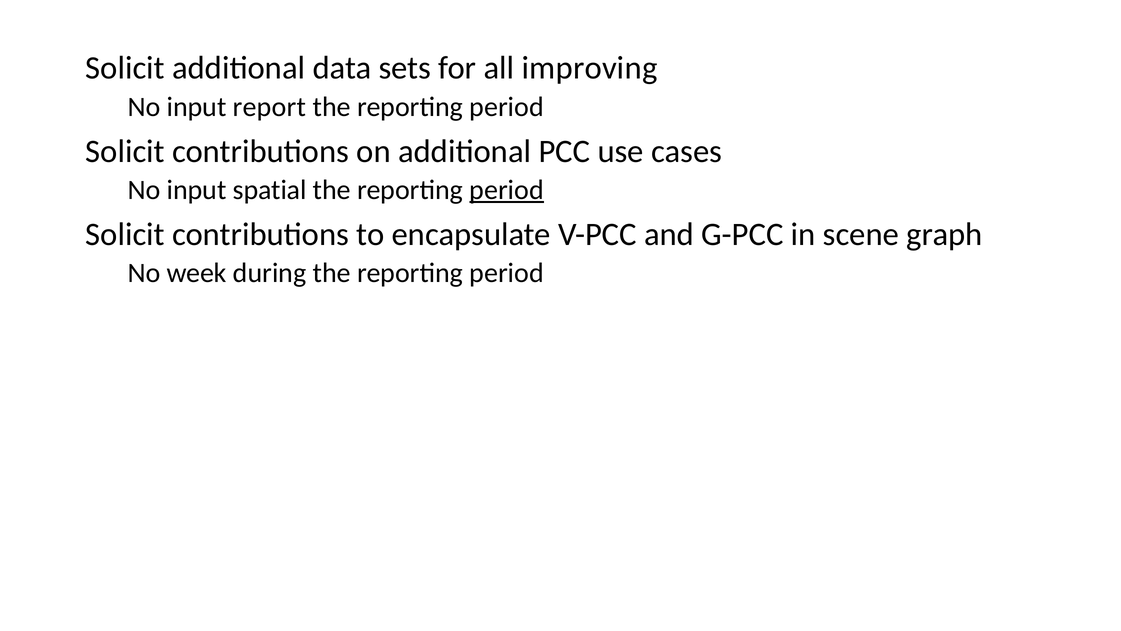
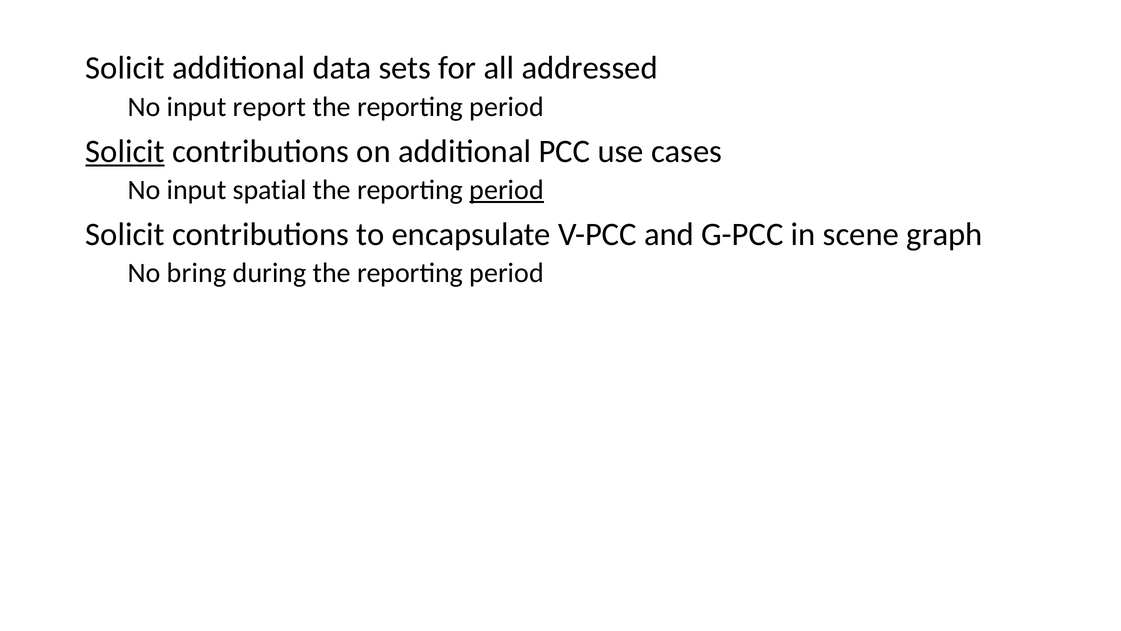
improving: improving -> addressed
Solicit at (125, 151) underline: none -> present
week: week -> bring
